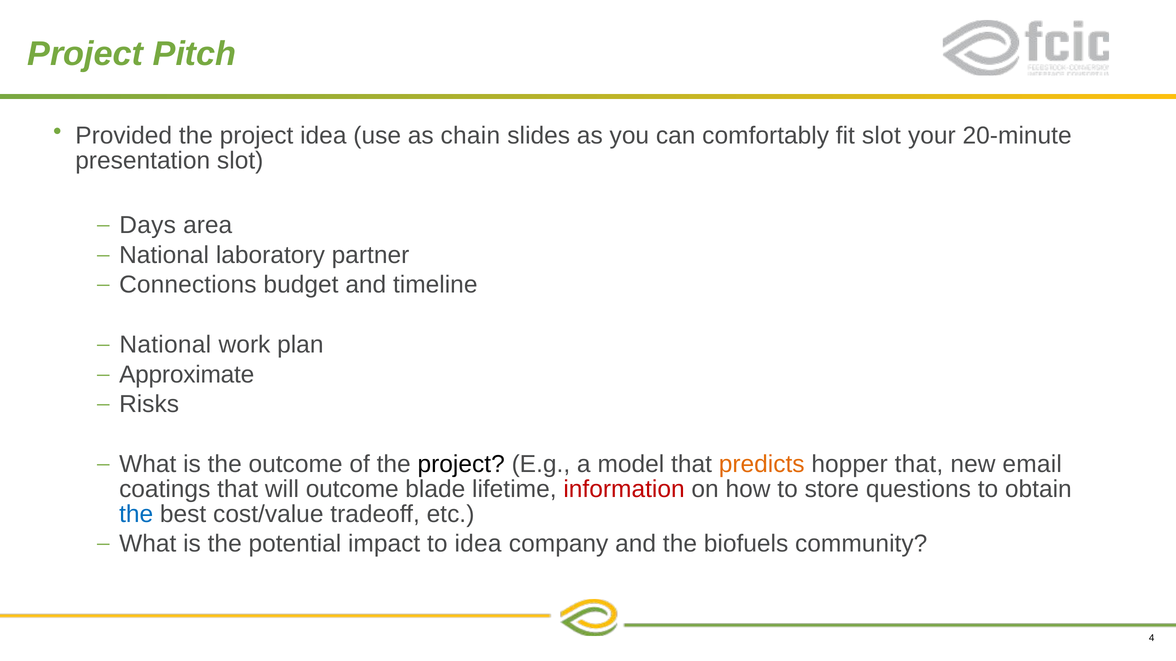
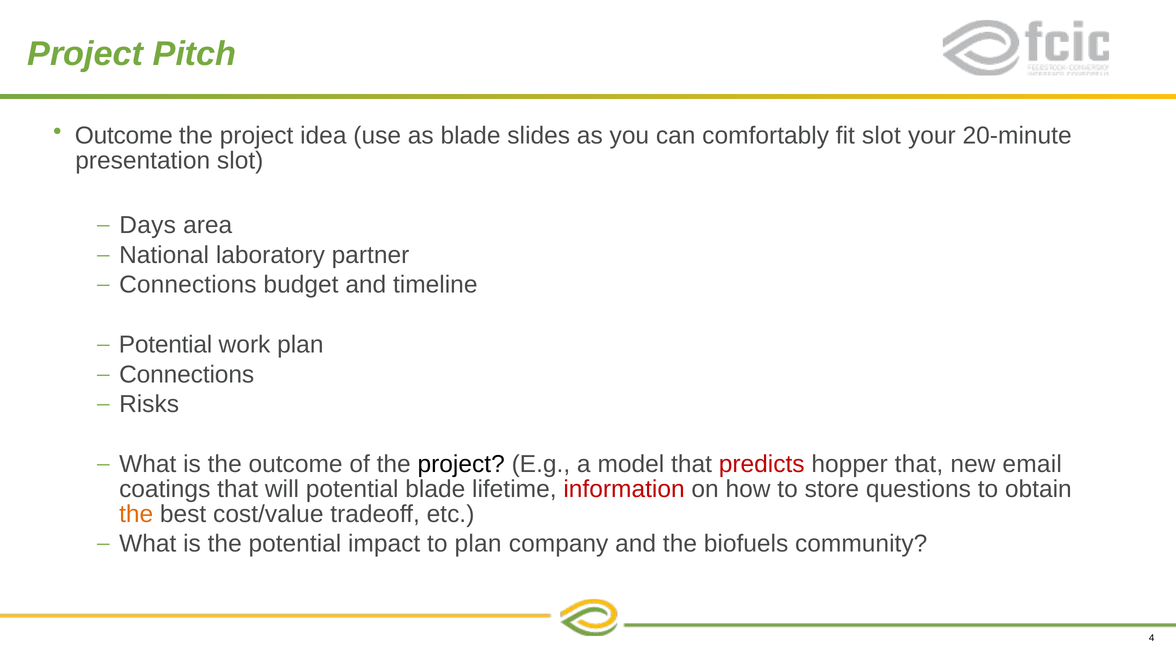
Provided at (124, 136): Provided -> Outcome
as chain: chain -> blade
National at (165, 345): National -> Potential
Approximate at (187, 375): Approximate -> Connections
predicts colour: orange -> red
will outcome: outcome -> potential
the at (136, 514) colour: blue -> orange
to idea: idea -> plan
